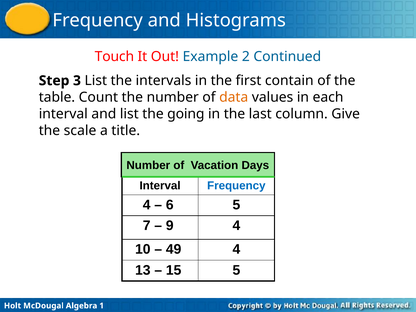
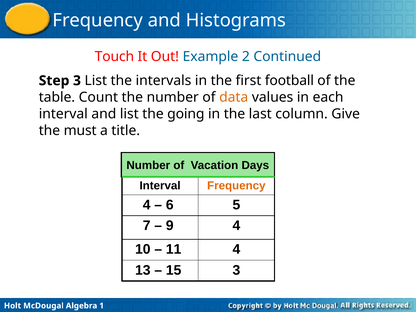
contain: contain -> football
scale: scale -> must
Frequency at (236, 186) colour: blue -> orange
49: 49 -> 11
15 5: 5 -> 3
